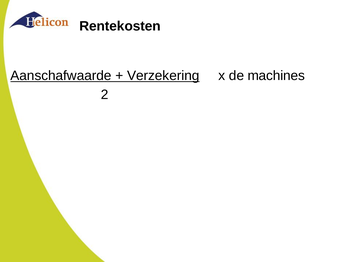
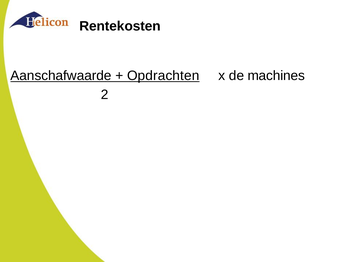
Verzekering: Verzekering -> Opdrachten
